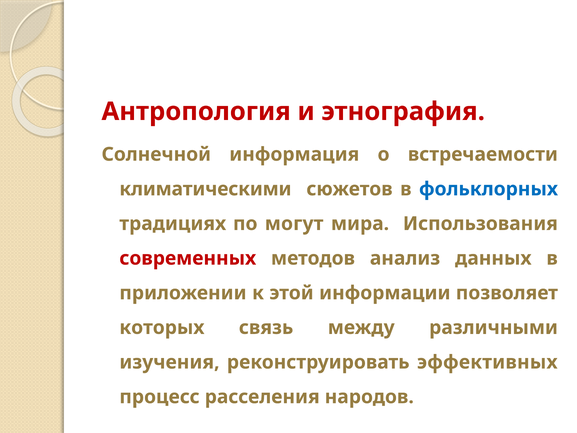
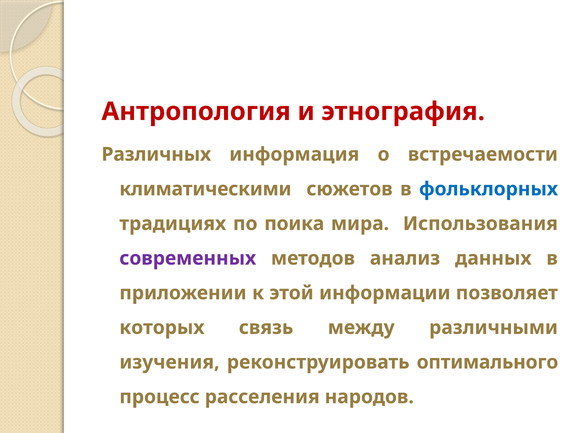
Солнечной: Солнечной -> Различных
могут: могут -> поика
современных colour: red -> purple
эффективных: эффективных -> оптимального
